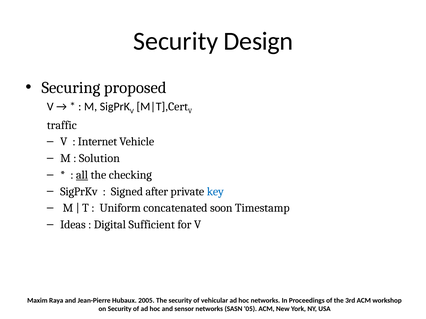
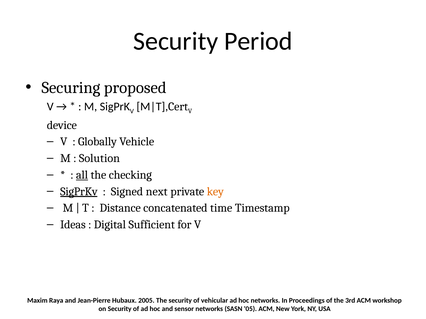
Design: Design -> Period
traffic: traffic -> device
Internet: Internet -> Globally
SigPrKv underline: none -> present
after: after -> next
key colour: blue -> orange
Uniform: Uniform -> Distance
soon: soon -> time
